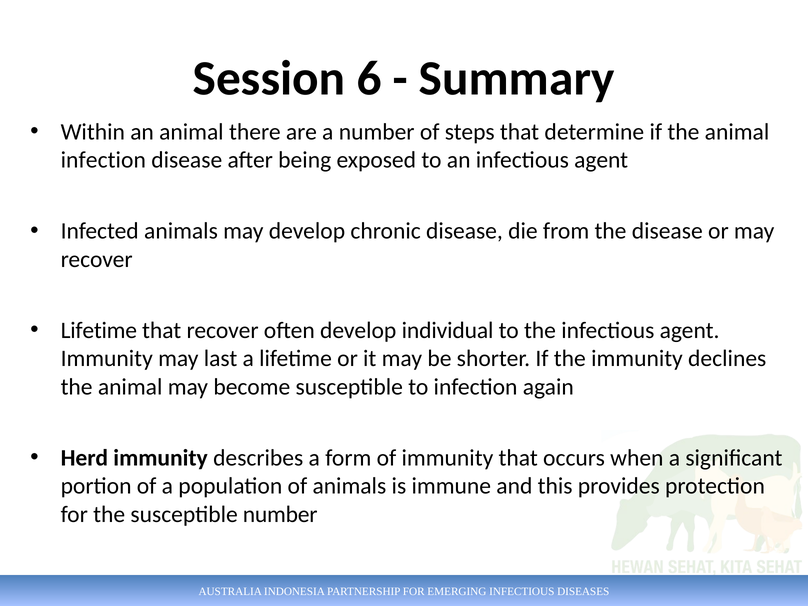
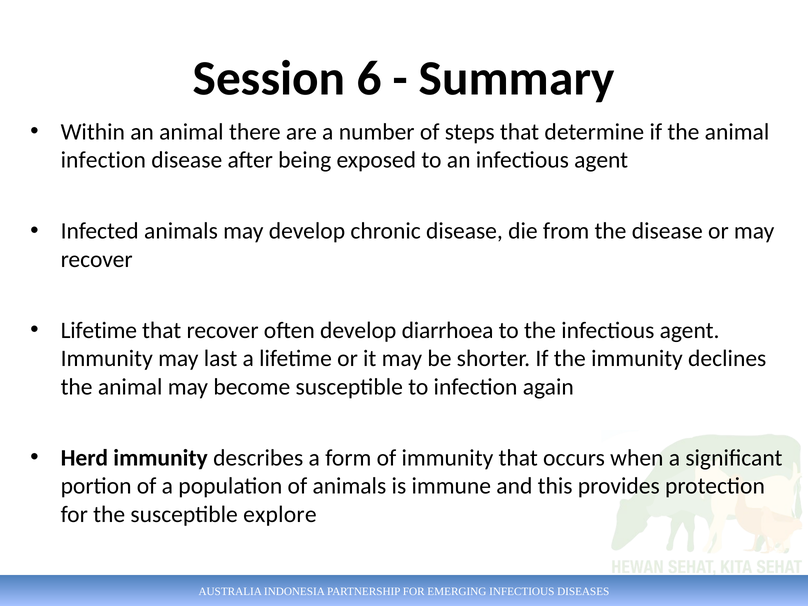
individual: individual -> diarrhoea
susceptible number: number -> explore
